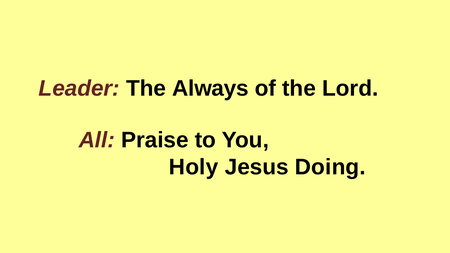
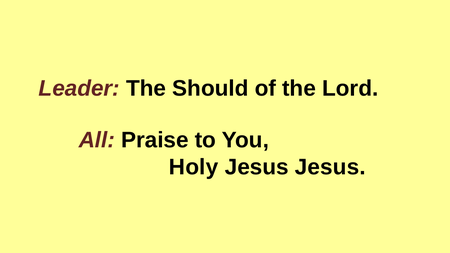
Always: Always -> Should
Jesus Doing: Doing -> Jesus
